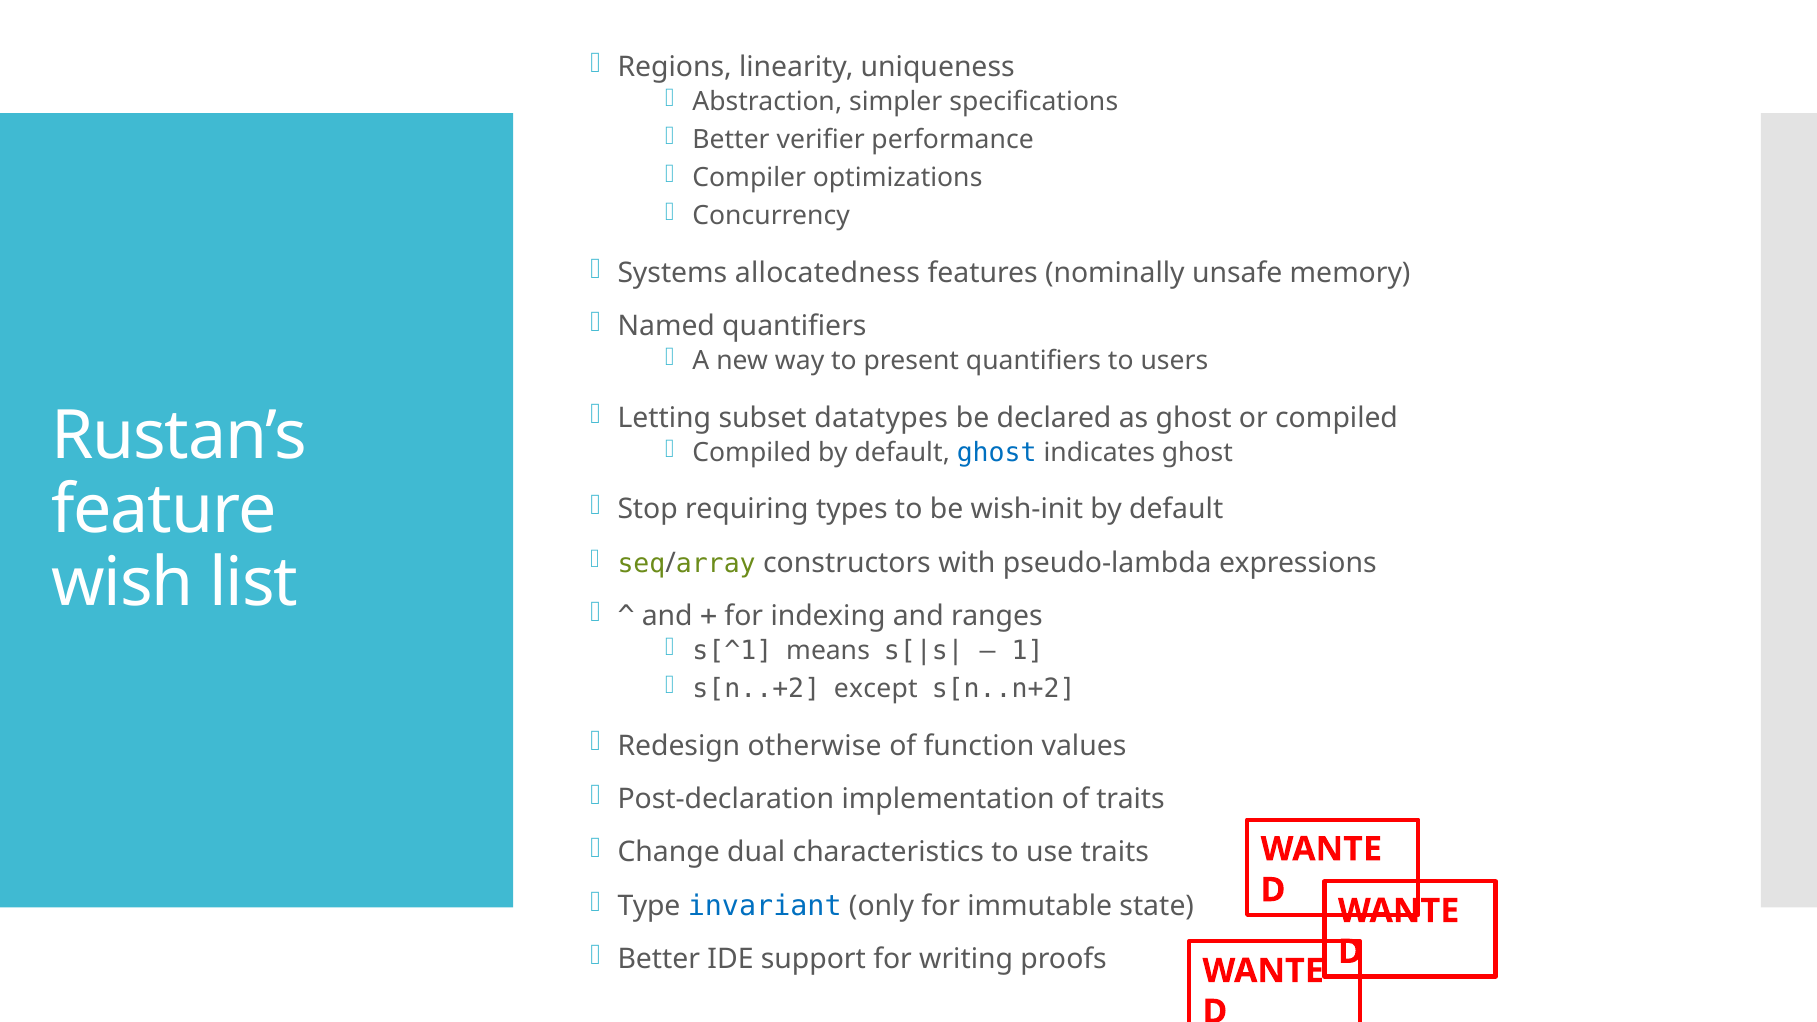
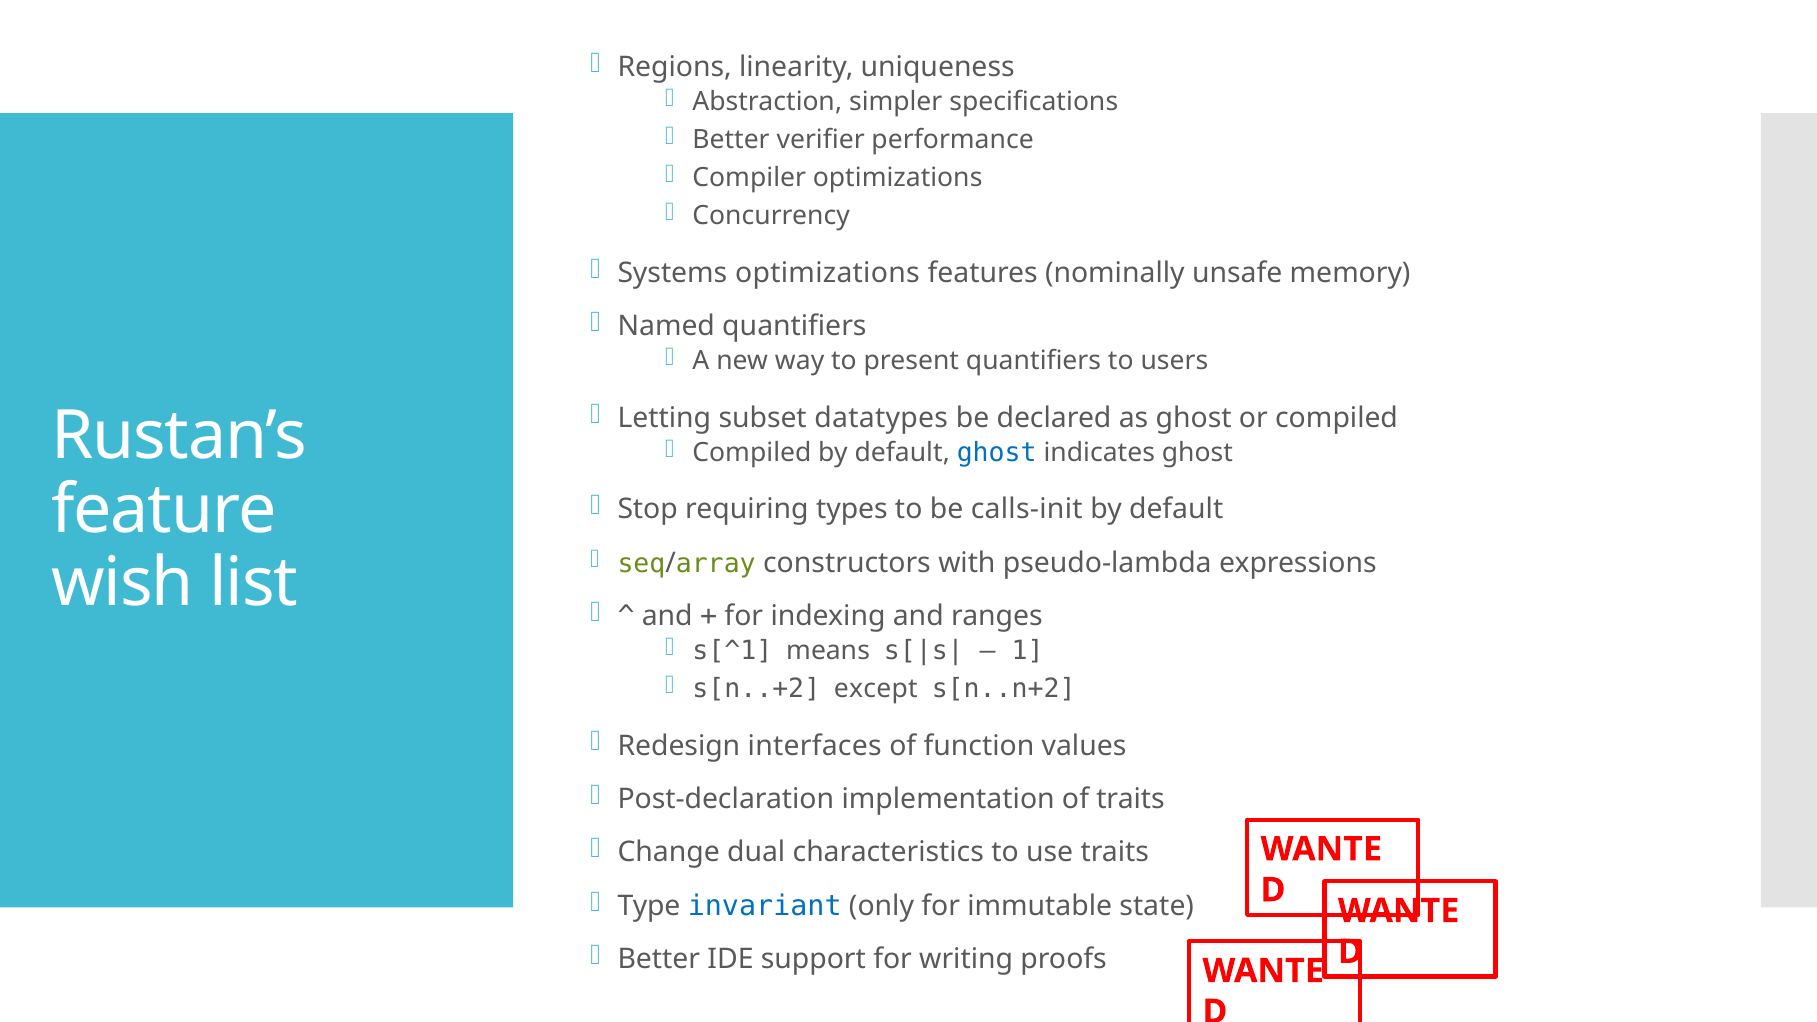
Systems allocatedness: allocatedness -> optimizations
wish-init: wish-init -> calls-init
otherwise: otherwise -> interfaces
